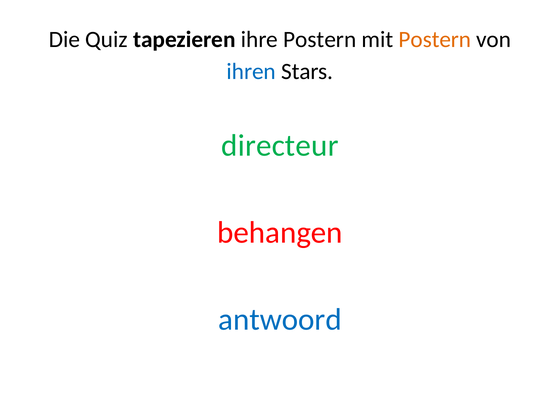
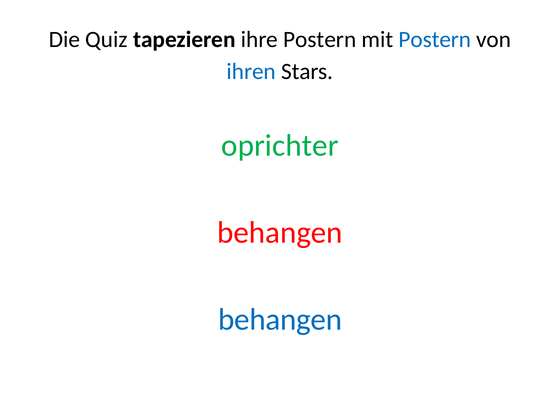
Postern at (435, 39) colour: orange -> blue
directeur: directeur -> oprichter
antwoord at (280, 320): antwoord -> behangen
